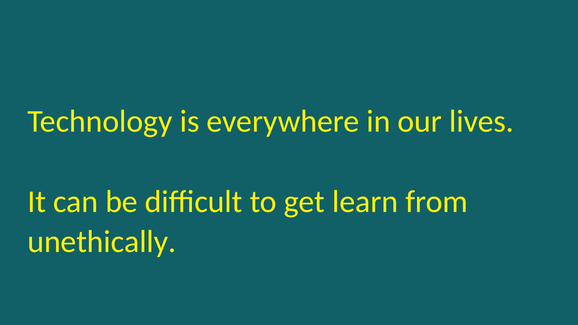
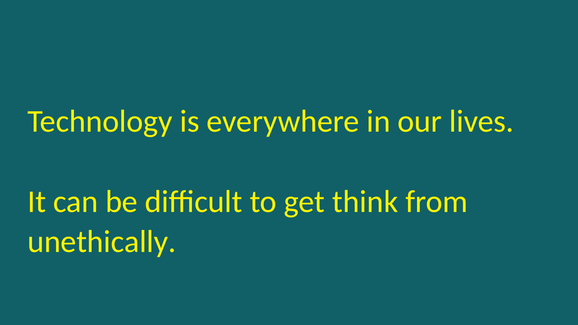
learn: learn -> think
